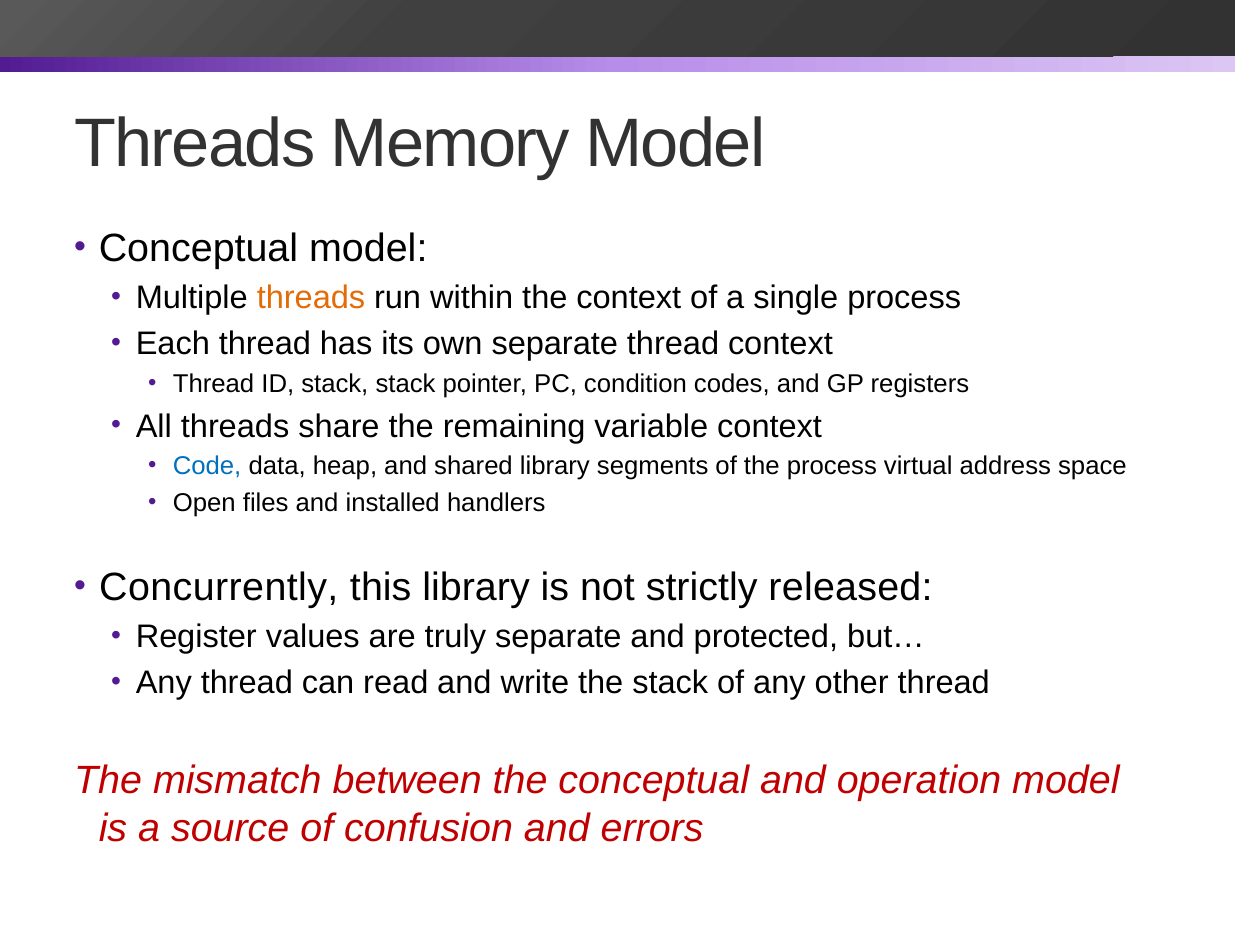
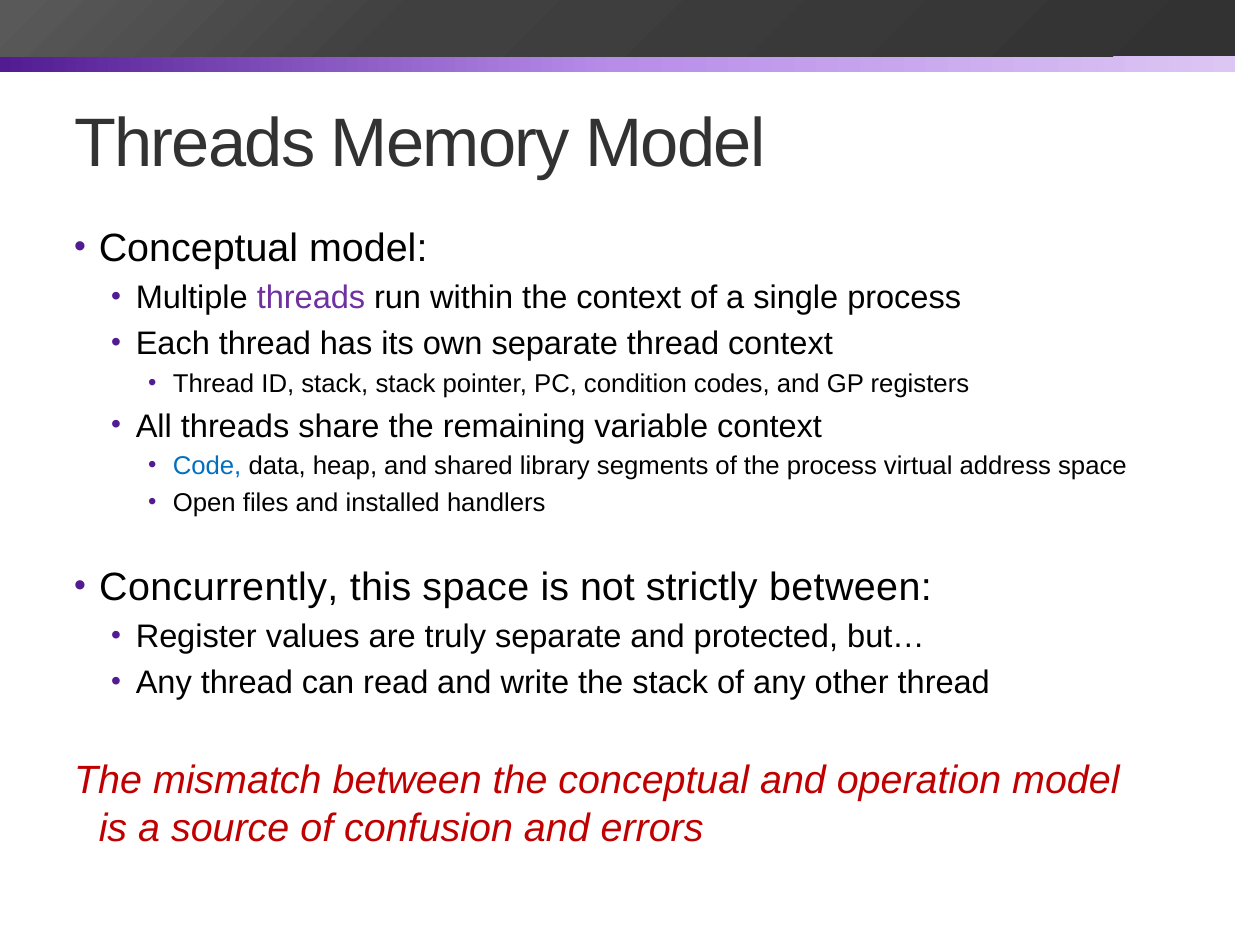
threads at (311, 298) colour: orange -> purple
this library: library -> space
strictly released: released -> between
